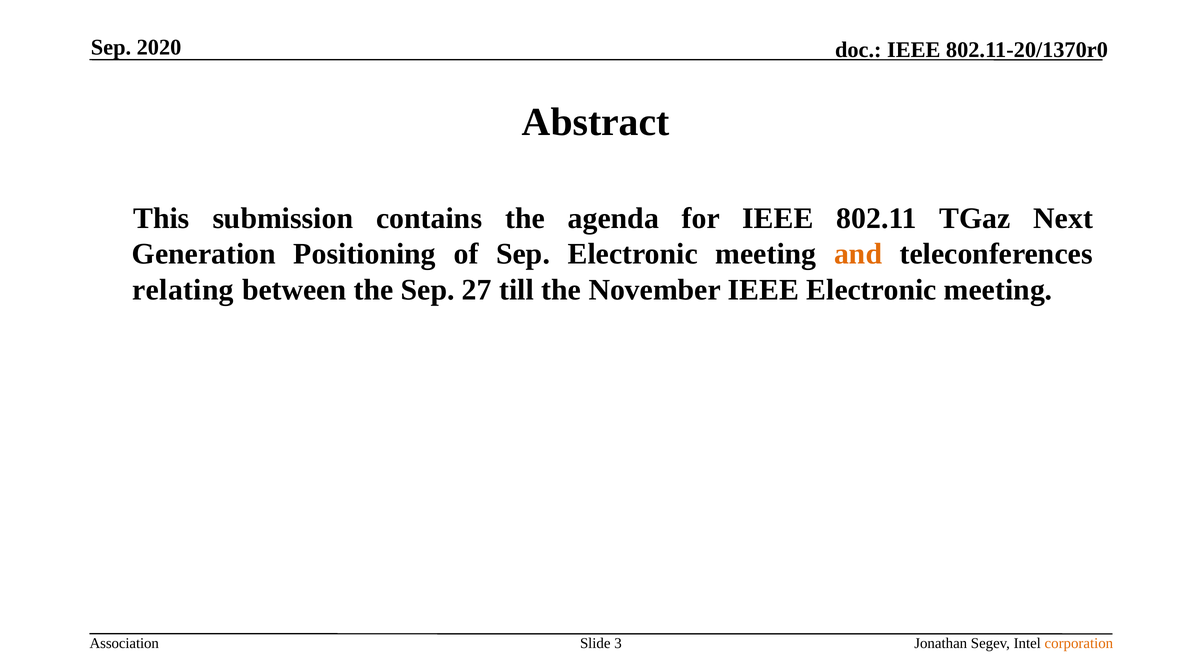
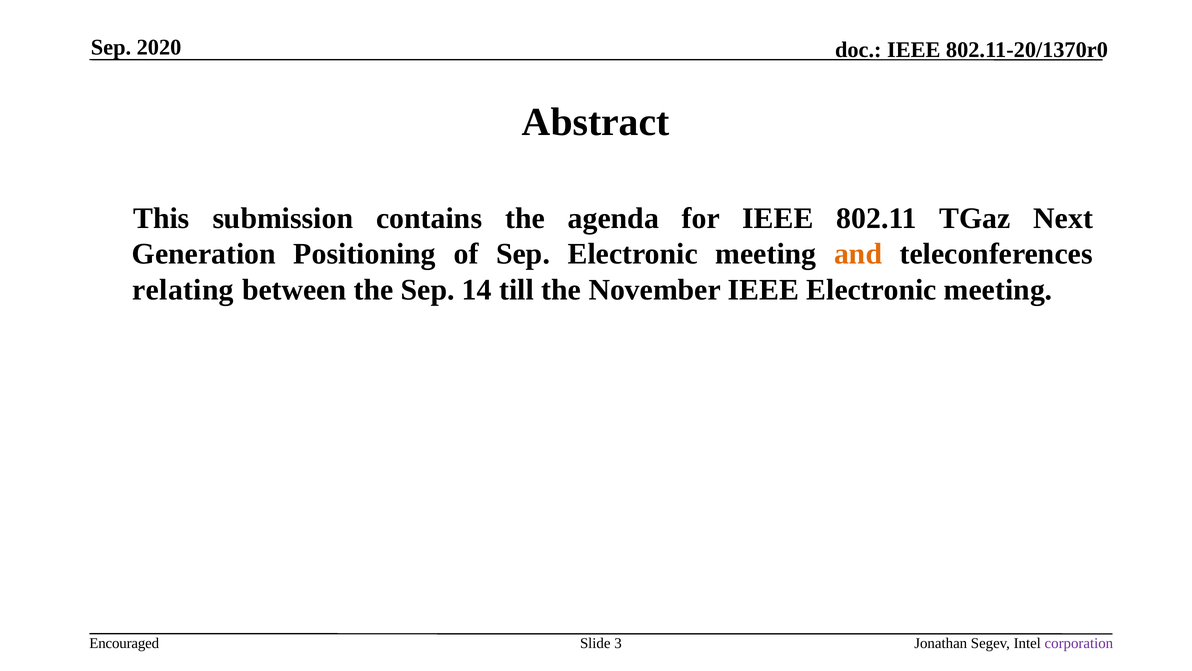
27: 27 -> 14
Association: Association -> Encouraged
corporation colour: orange -> purple
